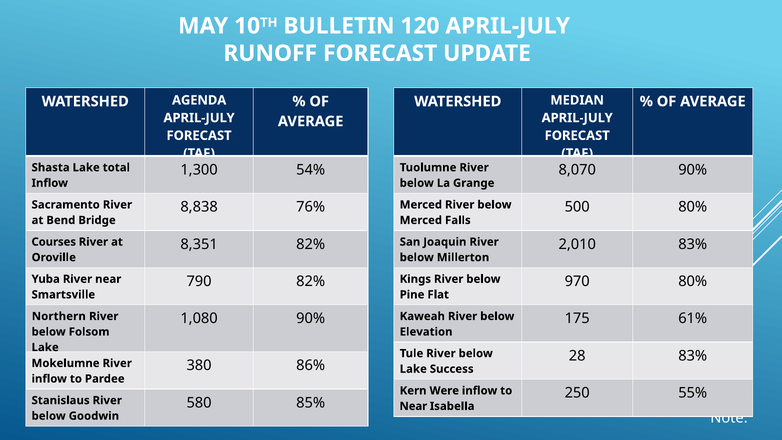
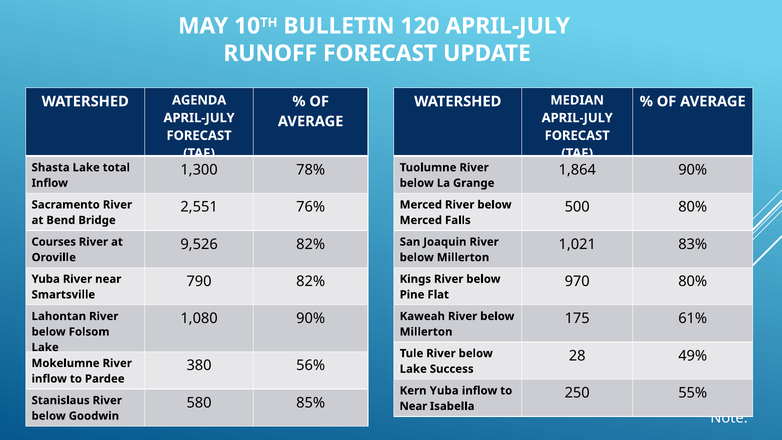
54%: 54% -> 78%
8,070: 8,070 -> 1,864
8,838: 8,838 -> 2,551
8,351: 8,351 -> 9,526
2,010: 2,010 -> 1,021
Northern: Northern -> Lahontan
Elevation at (426, 332): Elevation -> Millerton
28 83%: 83% -> 49%
86%: 86% -> 56%
Kern Were: Were -> Yuba
